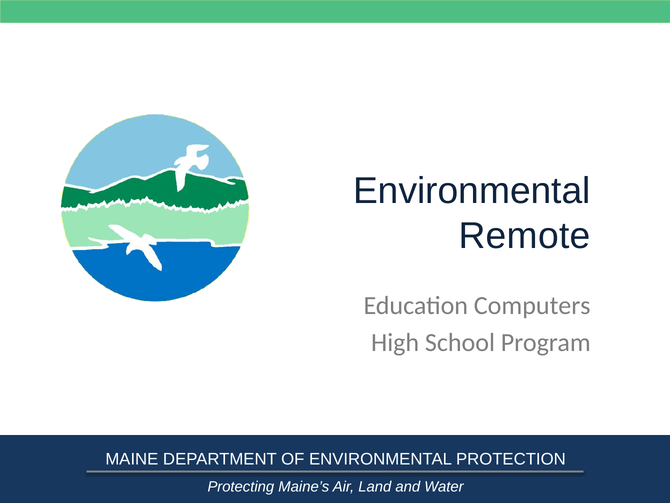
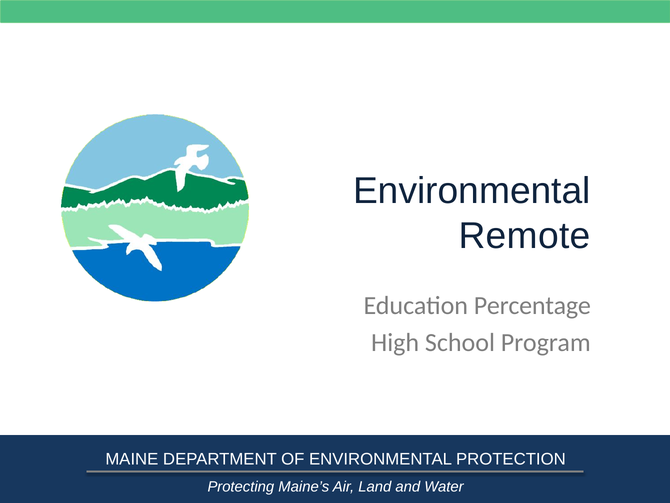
Computers: Computers -> Percentage
